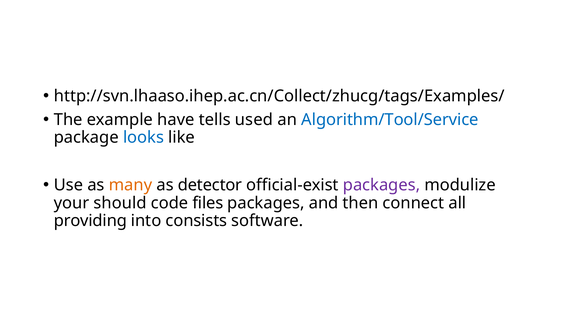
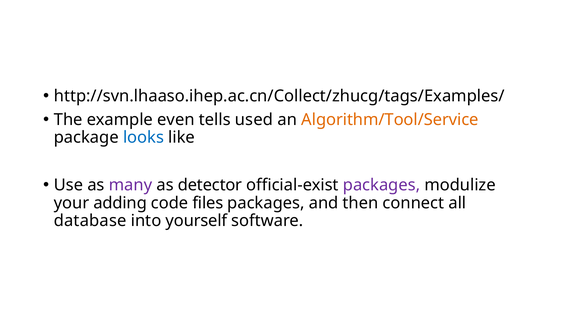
have: have -> even
Algorithm/Tool/Service colour: blue -> orange
many colour: orange -> purple
should: should -> adding
providing: providing -> database
consists: consists -> yourself
